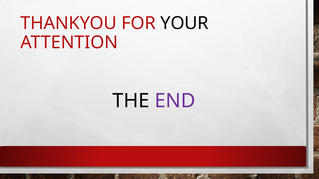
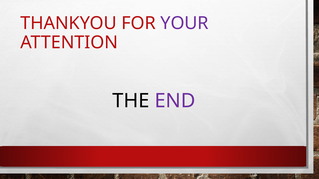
YOUR colour: black -> purple
